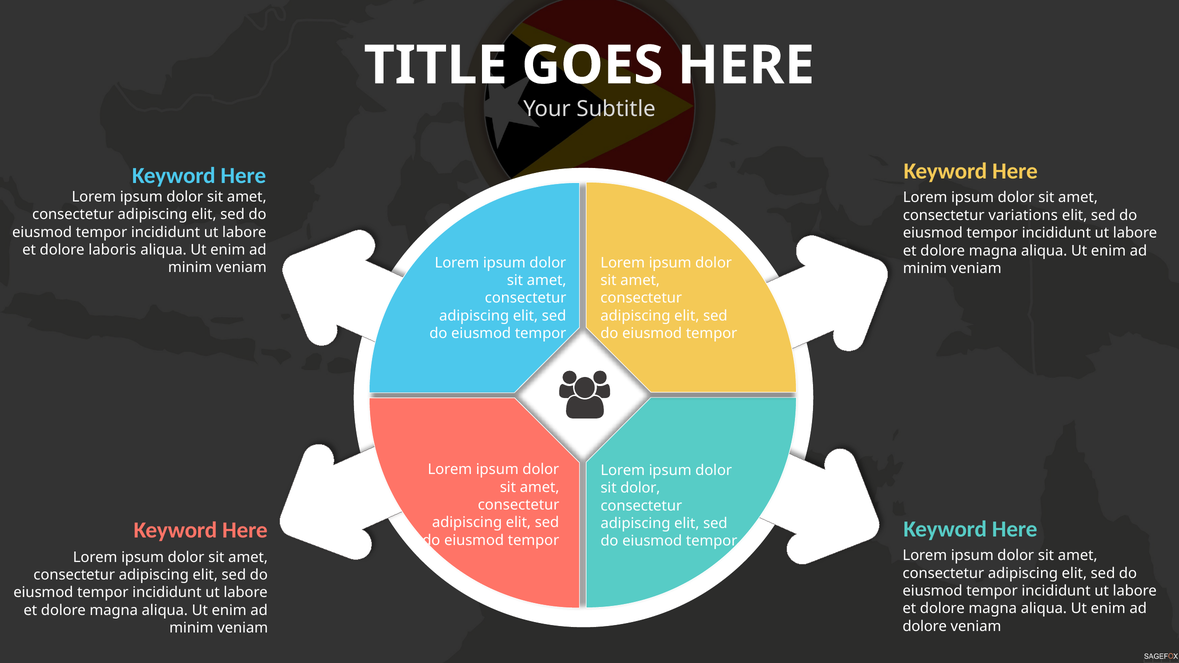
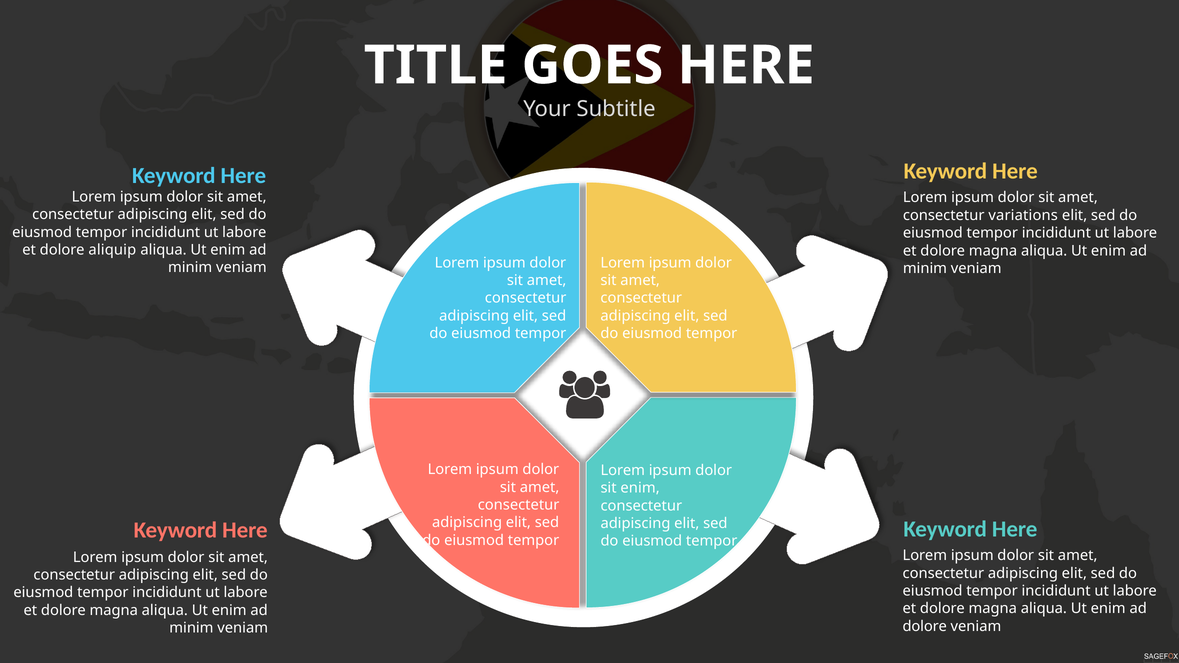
laboris: laboris -> aliquip
sit dolor: dolor -> enim
